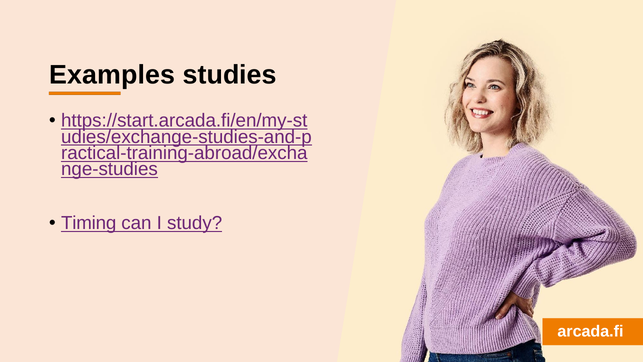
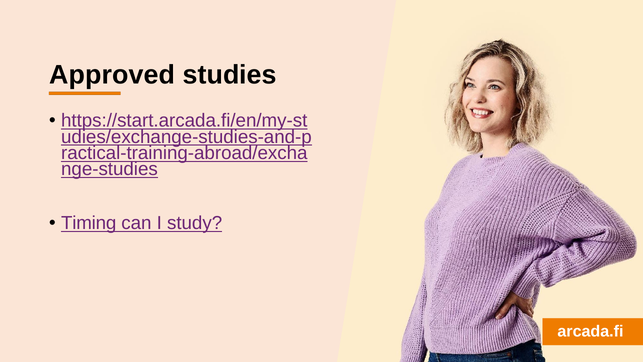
Examples: Examples -> Approved
